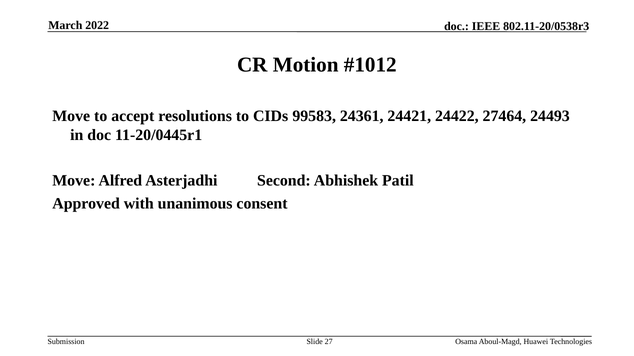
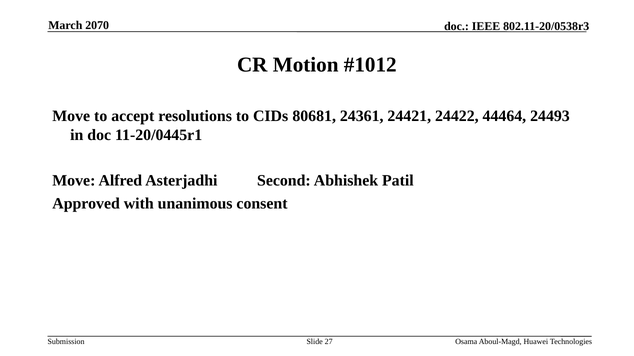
2022: 2022 -> 2070
99583: 99583 -> 80681
27464: 27464 -> 44464
